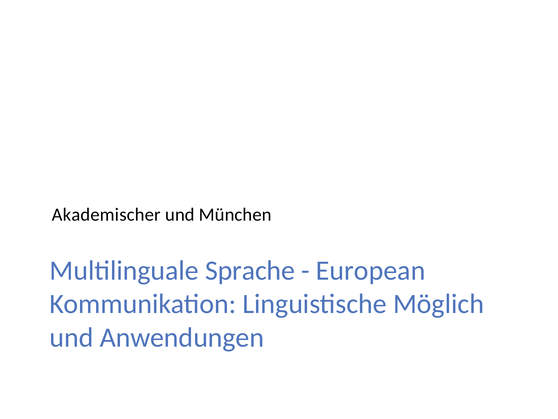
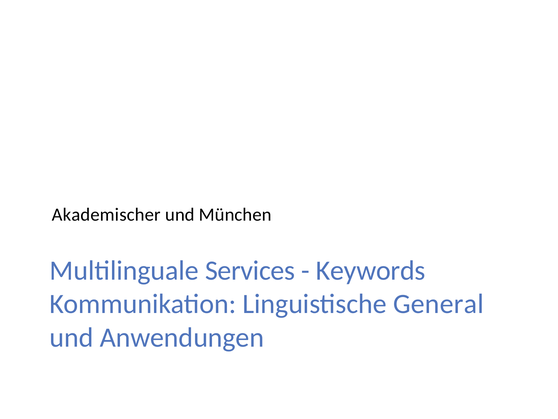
Sprache: Sprache -> Services
European: European -> Keywords
Möglich: Möglich -> General
